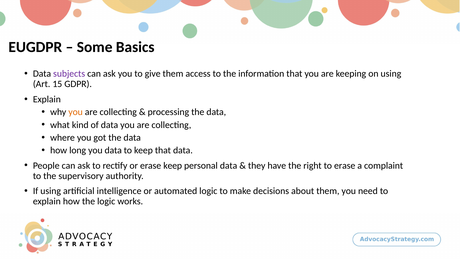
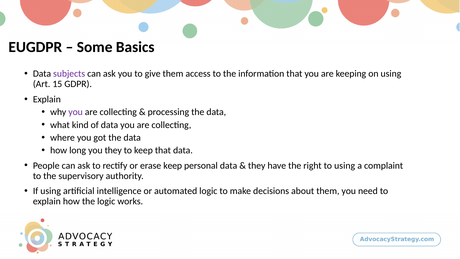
you at (76, 112) colour: orange -> purple
you data: data -> they
to erase: erase -> using
